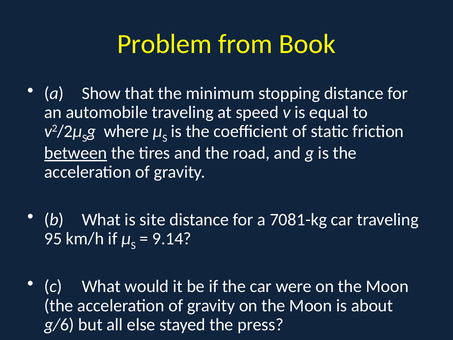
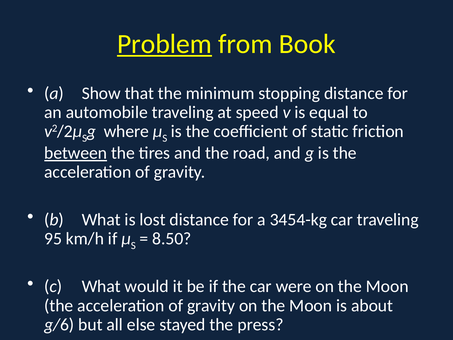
Problem underline: none -> present
site: site -> lost
7081-kg: 7081-kg -> 3454-kg
9.14: 9.14 -> 8.50
